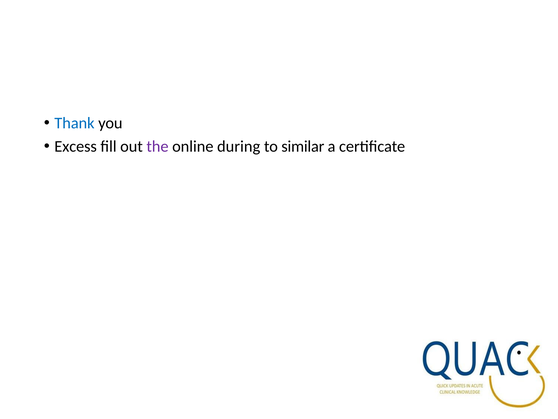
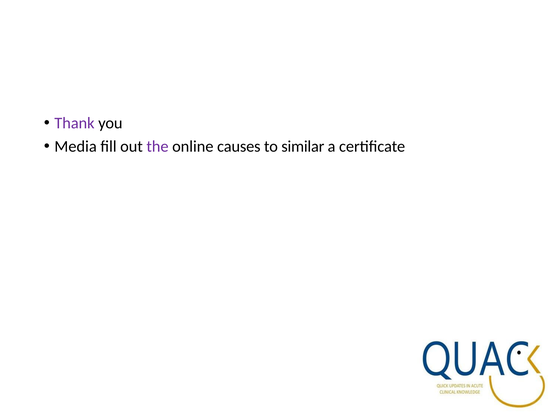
Thank colour: blue -> purple
Excess: Excess -> Media
during: during -> causes
